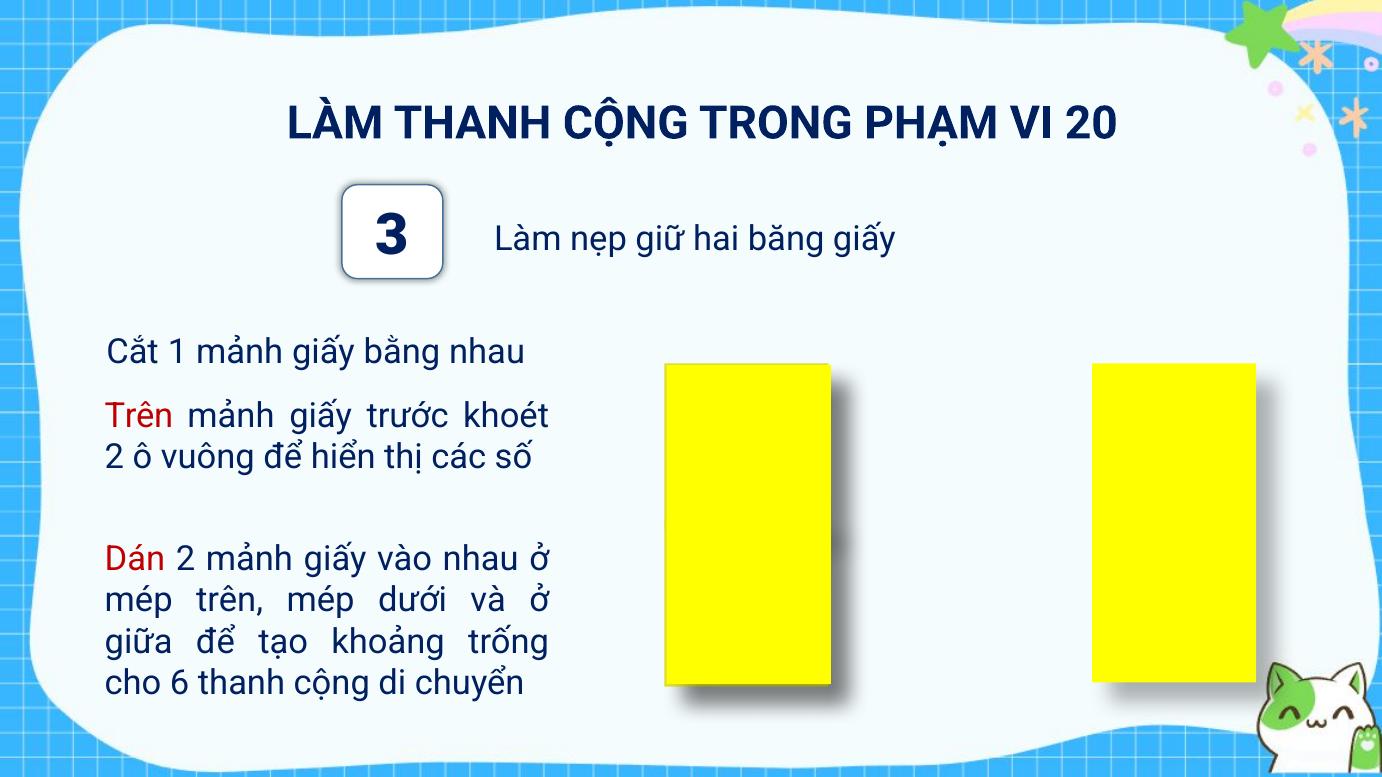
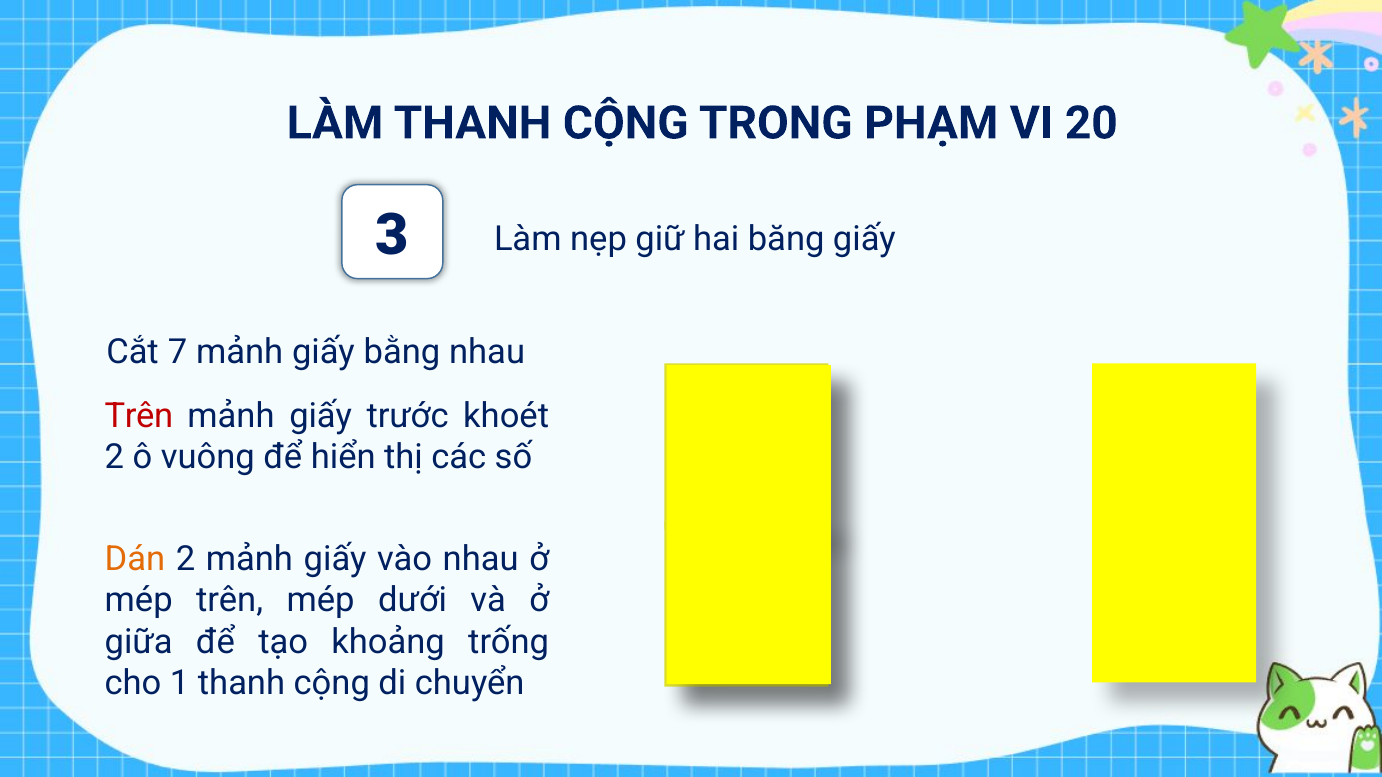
1: 1 -> 7
Dán colour: red -> orange
6: 6 -> 1
